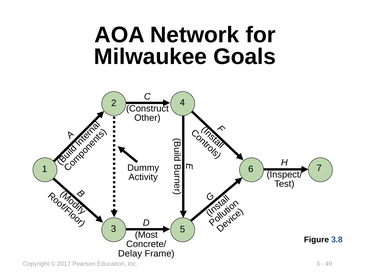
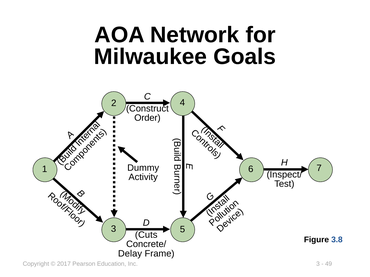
Other: Other -> Order
Most: Most -> Cuts
